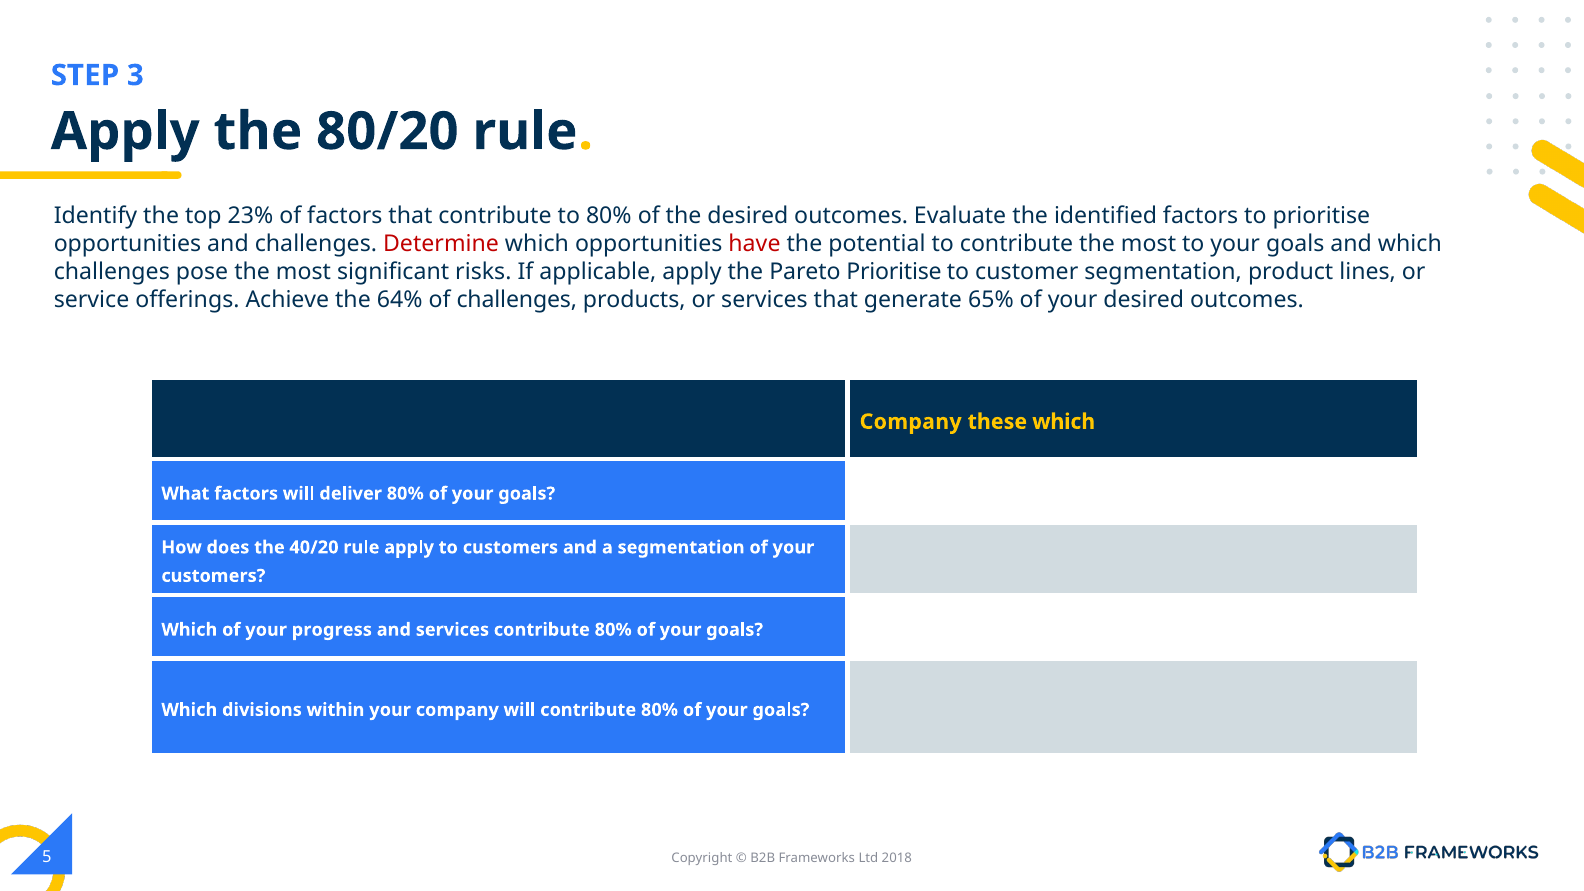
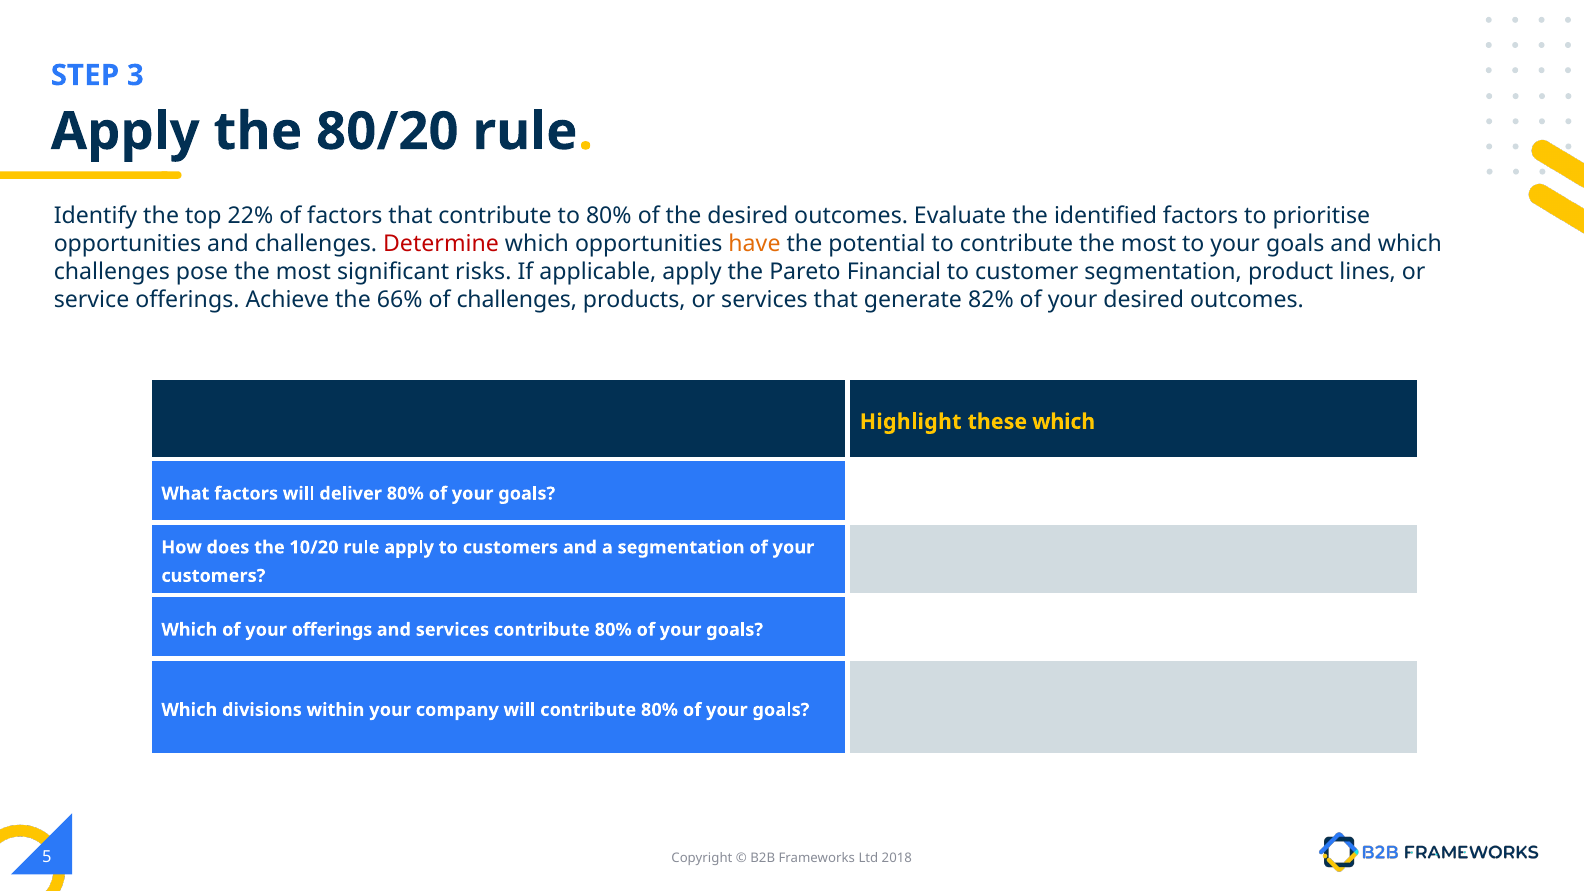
23%: 23% -> 22%
have colour: red -> orange
Pareto Prioritise: Prioritise -> Financial
64%: 64% -> 66%
65%: 65% -> 82%
Company at (911, 422): Company -> Highlight
40/20: 40/20 -> 10/20
your progress: progress -> offerings
